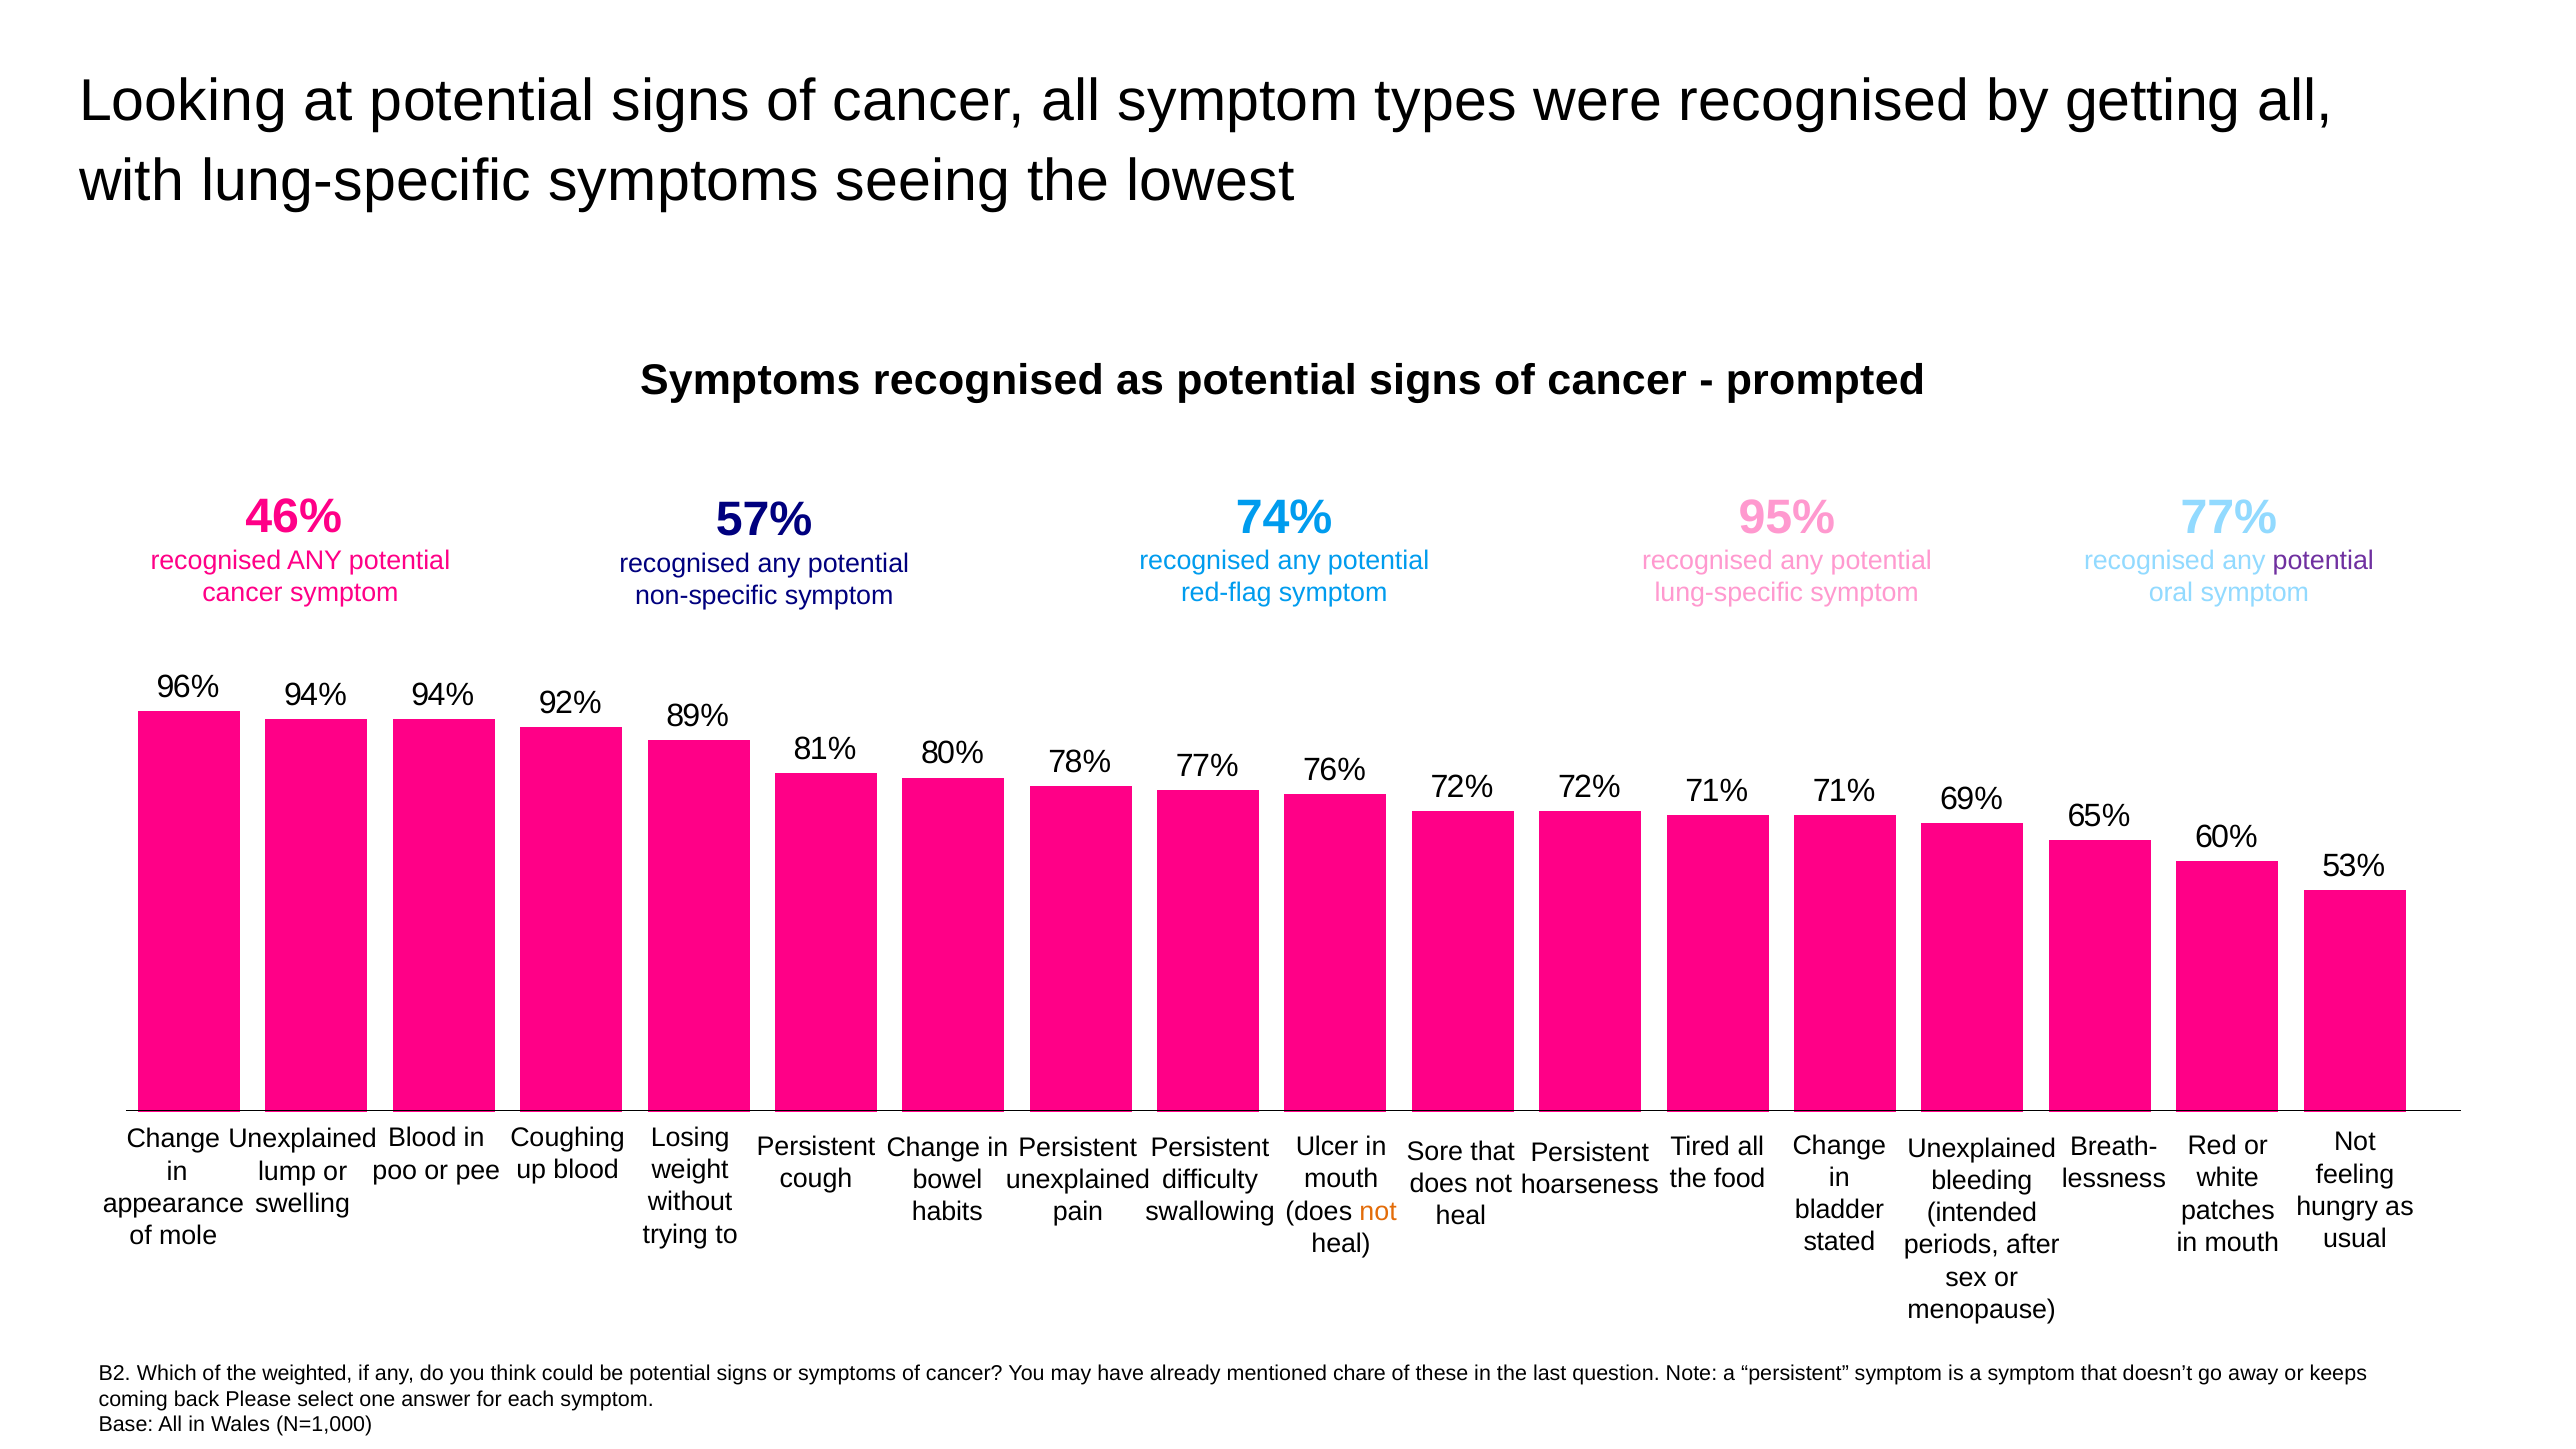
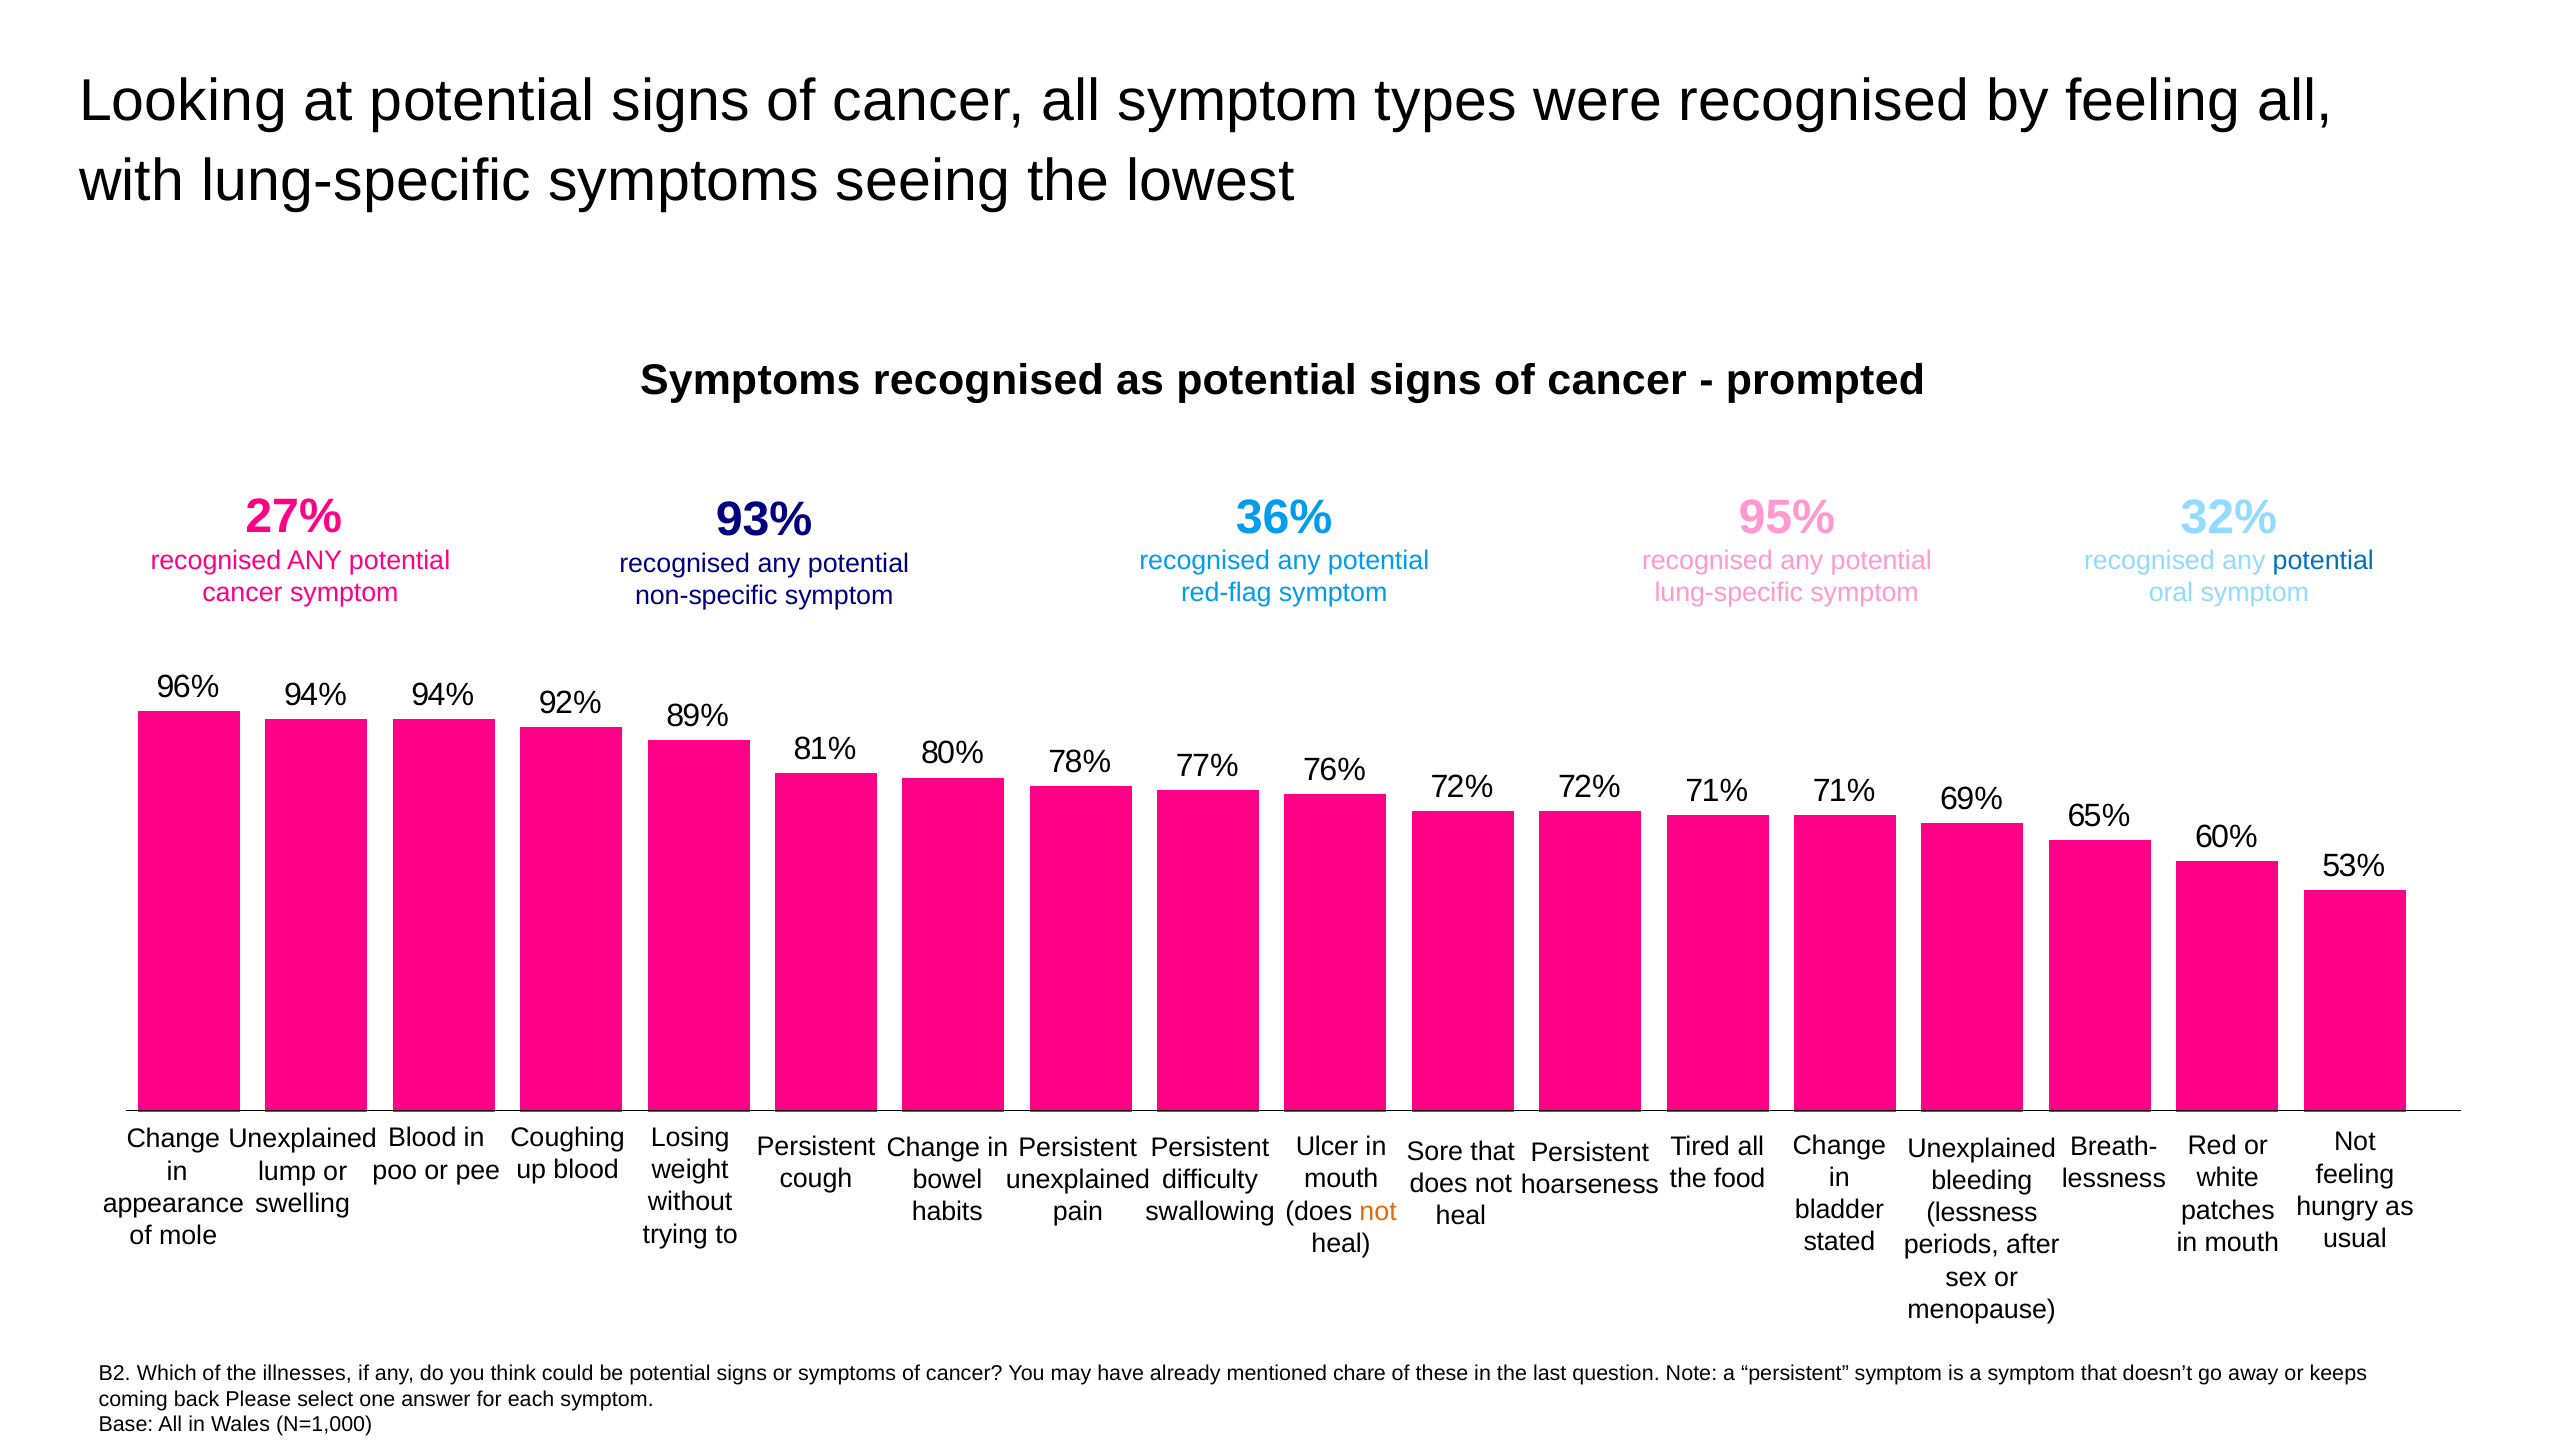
by getting: getting -> feeling
46%: 46% -> 27%
74%: 74% -> 36%
77% at (2229, 517): 77% -> 32%
57%: 57% -> 93%
potential at (2323, 561) colour: purple -> blue
intended at (1982, 1213): intended -> lessness
weighted: weighted -> illnesses
